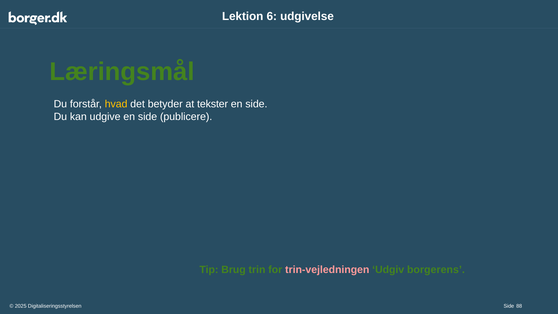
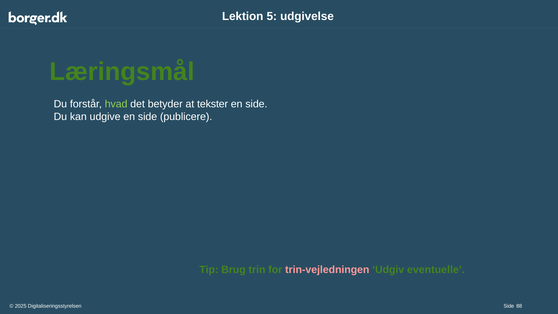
6: 6 -> 5
hvad colour: yellow -> light green
borgerens: borgerens -> eventuelle
